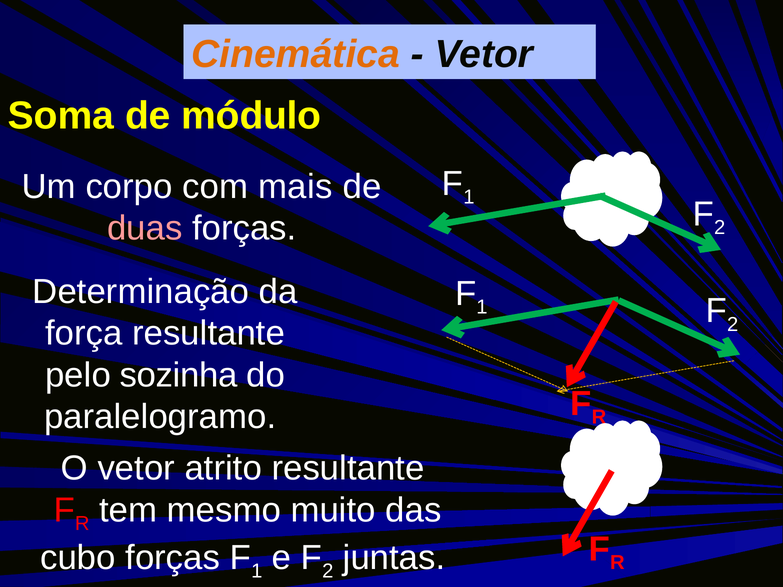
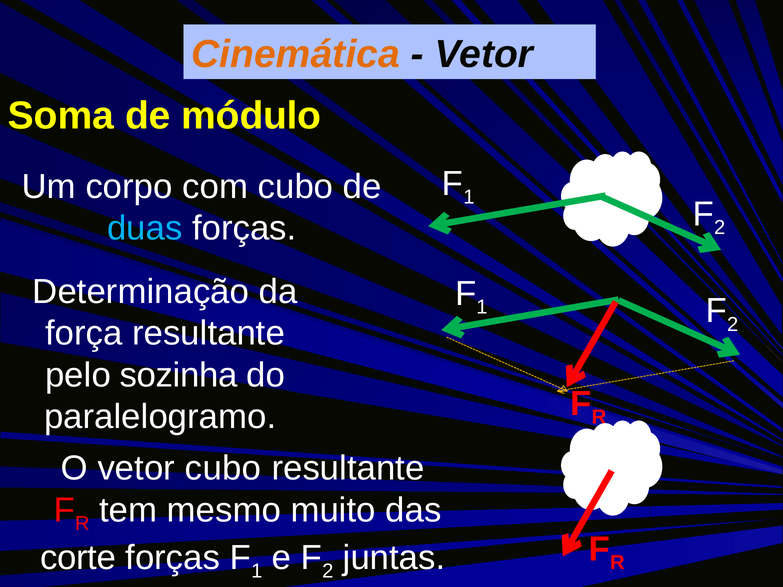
com mais: mais -> cubo
duas colour: pink -> light blue
vetor atrito: atrito -> cubo
cubo: cubo -> corte
